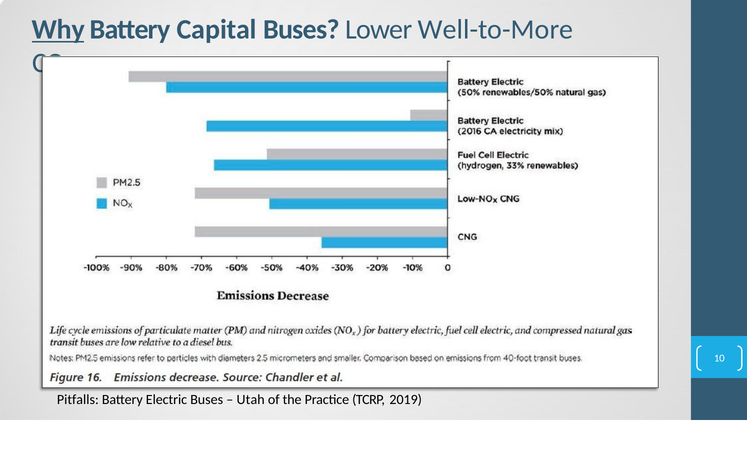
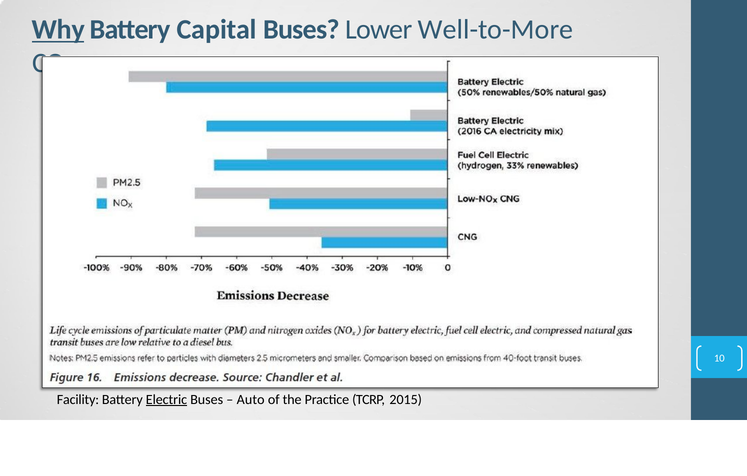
Pitfalls: Pitfalls -> Facility
Electric underline: none -> present
Utah: Utah -> Auto
2019: 2019 -> 2015
